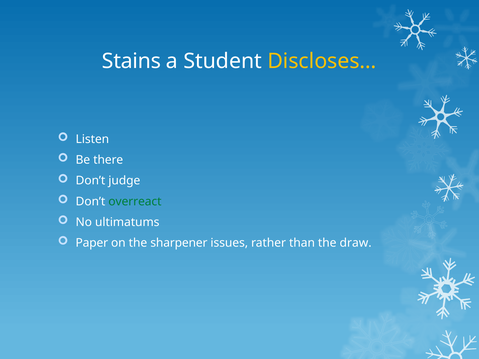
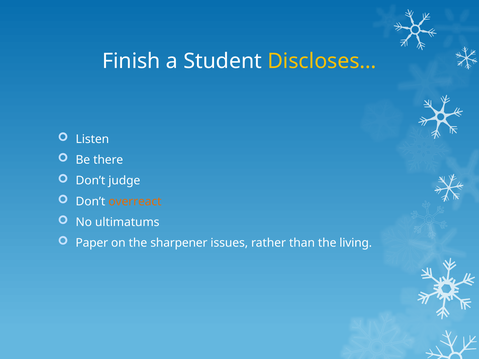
Stains: Stains -> Finish
overreact colour: green -> orange
draw: draw -> living
